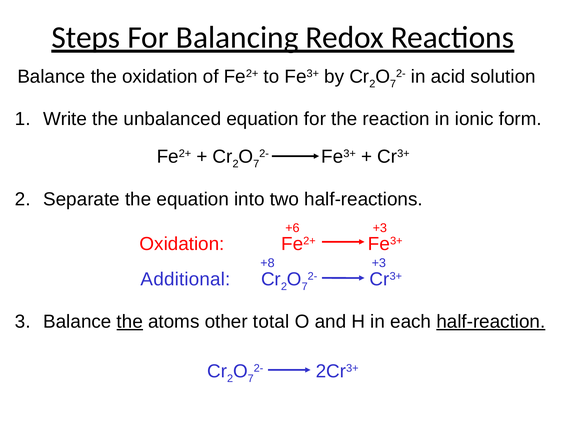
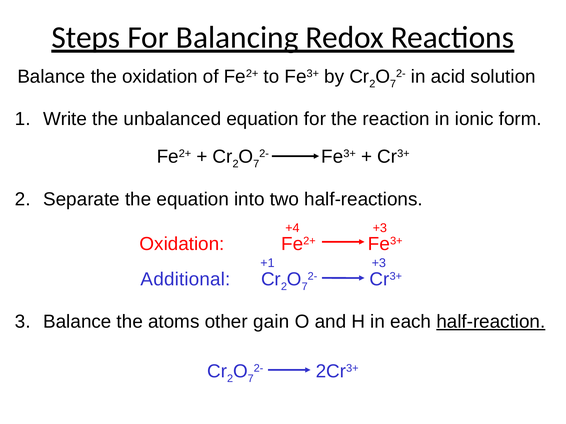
+6: +6 -> +4
+8: +8 -> +1
the at (130, 322) underline: present -> none
total: total -> gain
